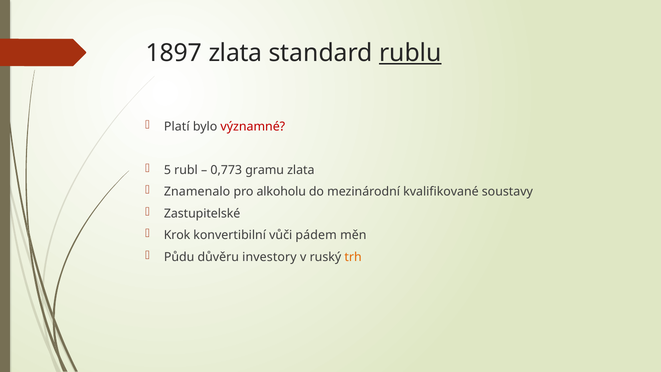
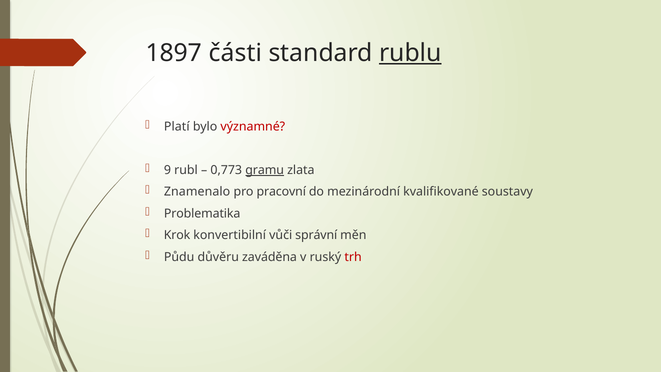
1897 zlata: zlata -> části
5: 5 -> 9
gramu underline: none -> present
alkoholu: alkoholu -> pracovní
Zastupitelské: Zastupitelské -> Problematika
pádem: pádem -> správní
investory: investory -> zaváděna
trh colour: orange -> red
